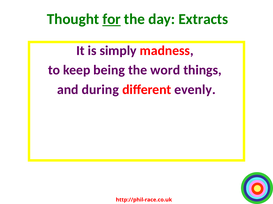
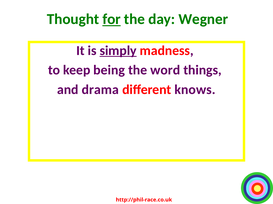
Extracts: Extracts -> Wegner
simply underline: none -> present
during: during -> drama
evenly: evenly -> knows
